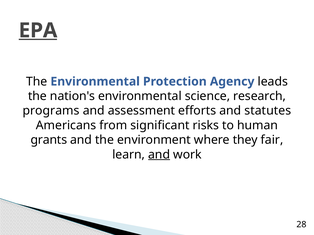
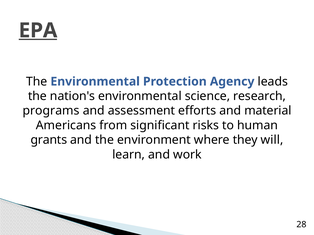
statutes: statutes -> material
fair: fair -> will
and at (159, 155) underline: present -> none
